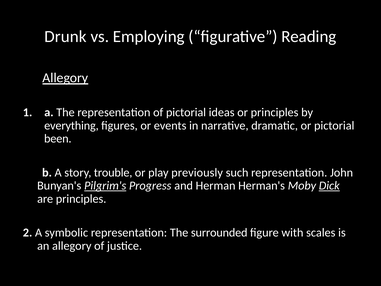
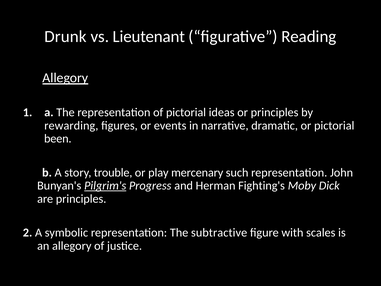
Employing: Employing -> Lieutenant
everything: everything -> rewarding
previously: previously -> mercenary
Herman's: Herman's -> Fighting's
Dick underline: present -> none
surrounded: surrounded -> subtractive
